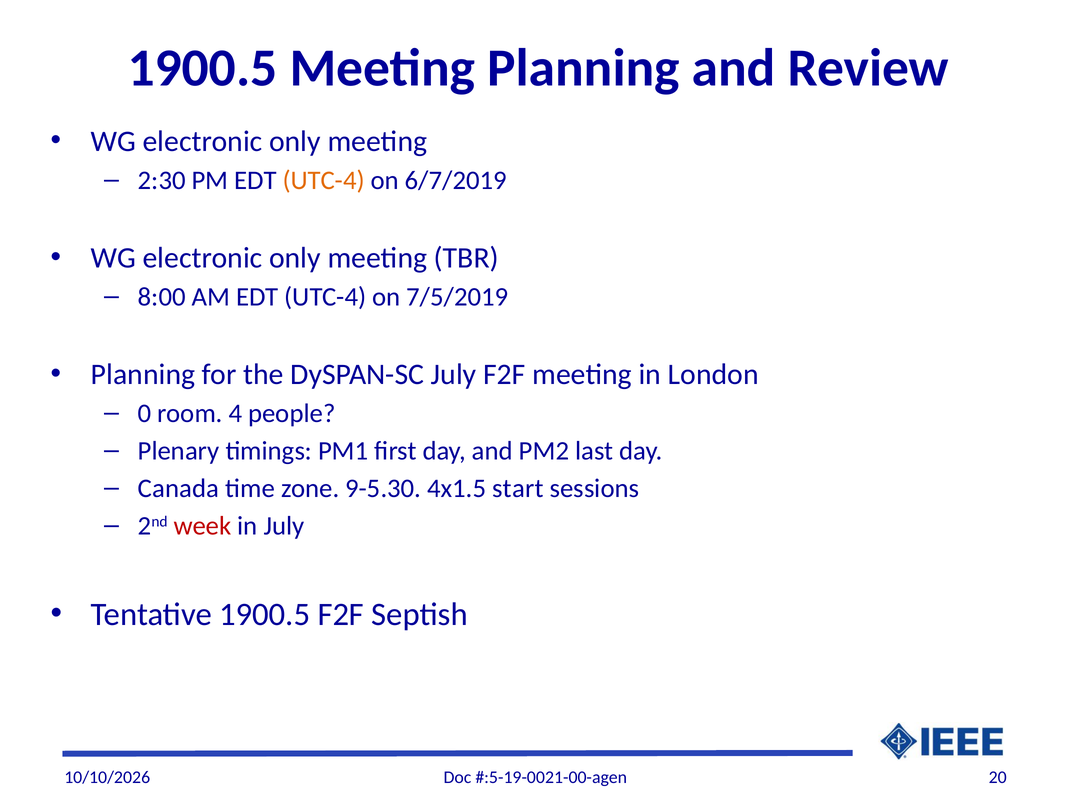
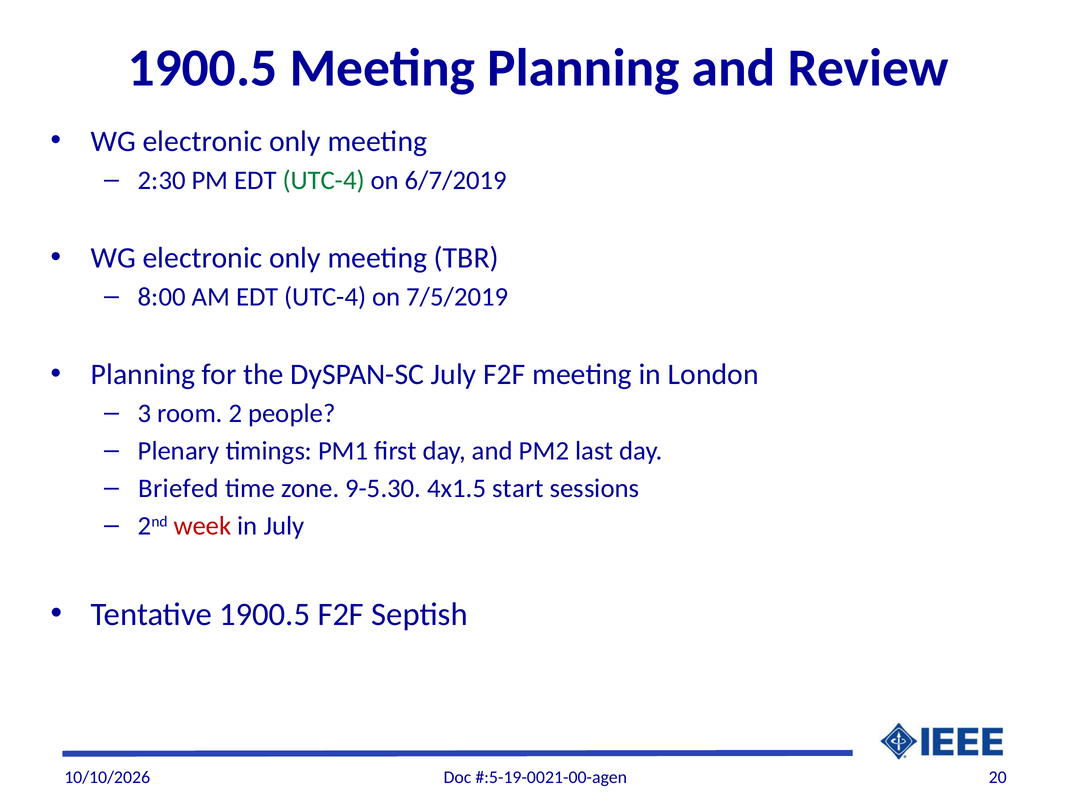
UTC-4 at (324, 180) colour: orange -> green
0: 0 -> 3
4: 4 -> 2
Canada: Canada -> Briefed
